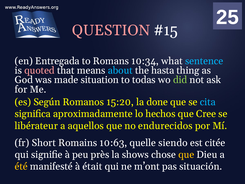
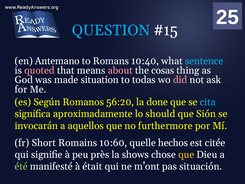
QUESTION colour: pink -> light blue
Entregada: Entregada -> Antemano
10:34: 10:34 -> 10:40
about colour: light blue -> pink
hasta: hasta -> cosas
did colour: light green -> pink
15:20: 15:20 -> 56:20
hechos: hechos -> should
Cree: Cree -> Sión
libérateur: libérateur -> invocarán
endurecidos: endurecidos -> furthermore
10:63: 10:63 -> 10:60
siendo: siendo -> hechos
été colour: yellow -> light green
